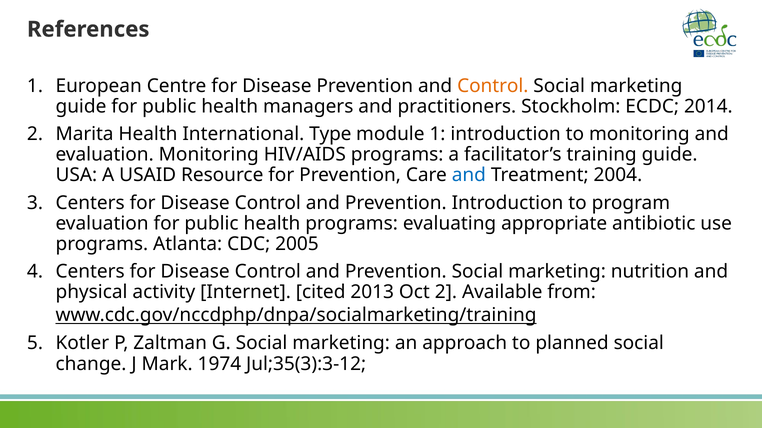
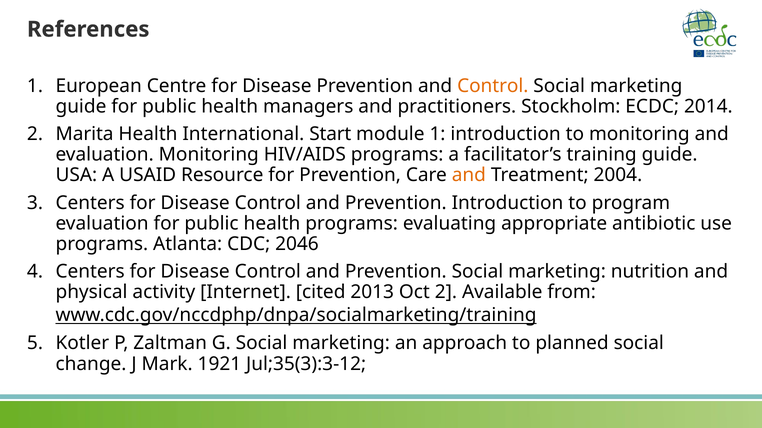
Type: Type -> Start
and at (469, 175) colour: blue -> orange
2005: 2005 -> 2046
1974: 1974 -> 1921
